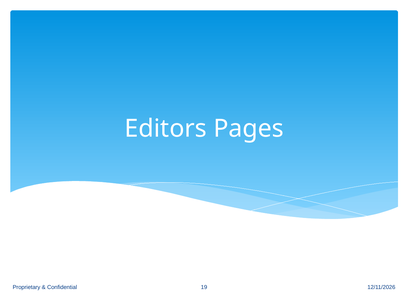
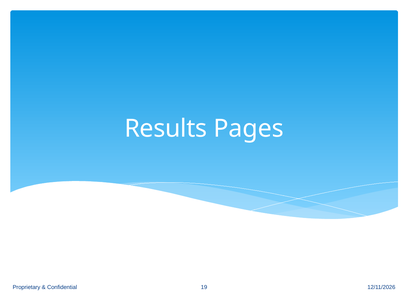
Editors: Editors -> Results
